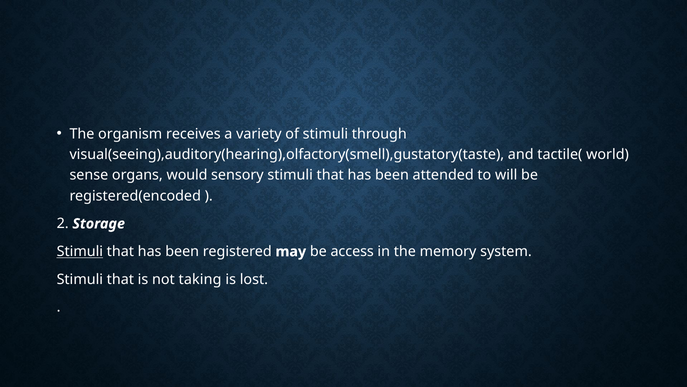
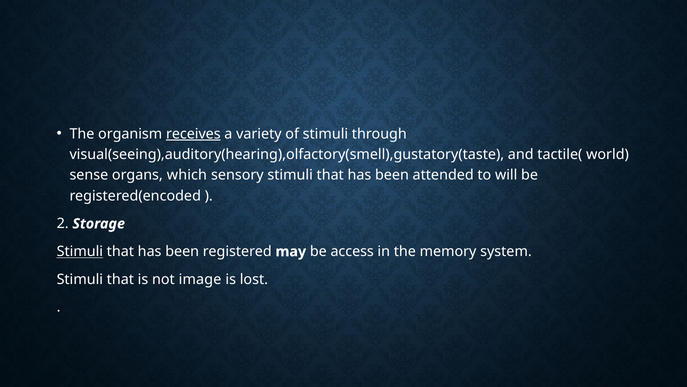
receives underline: none -> present
would: would -> which
taking: taking -> image
